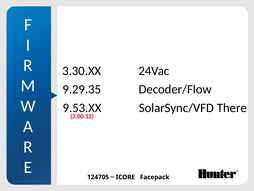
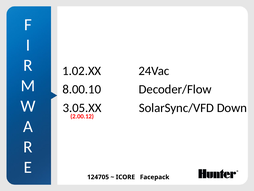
3.30.XX: 3.30.XX -> 1.02.XX
9.29.35: 9.29.35 -> 8.00.10
9.53.XX: 9.53.XX -> 3.05.XX
There: There -> Down
